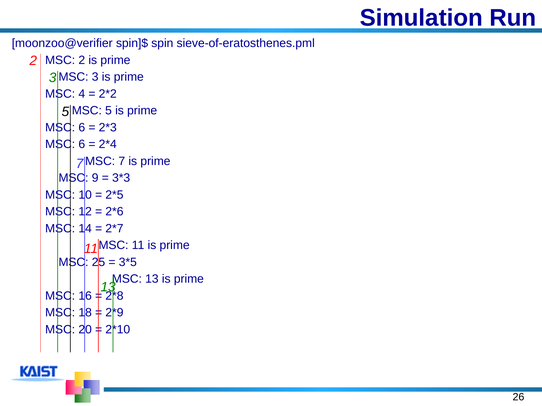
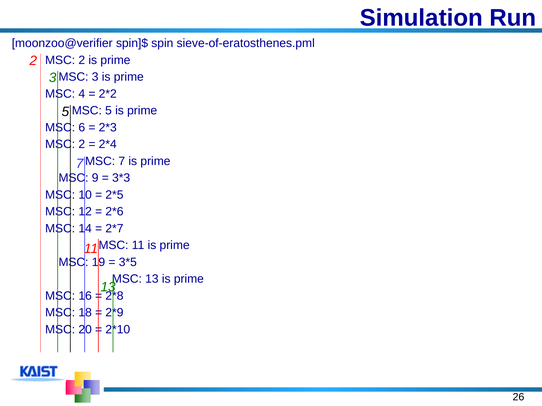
6 at (82, 144): 6 -> 2
25: 25 -> 19
